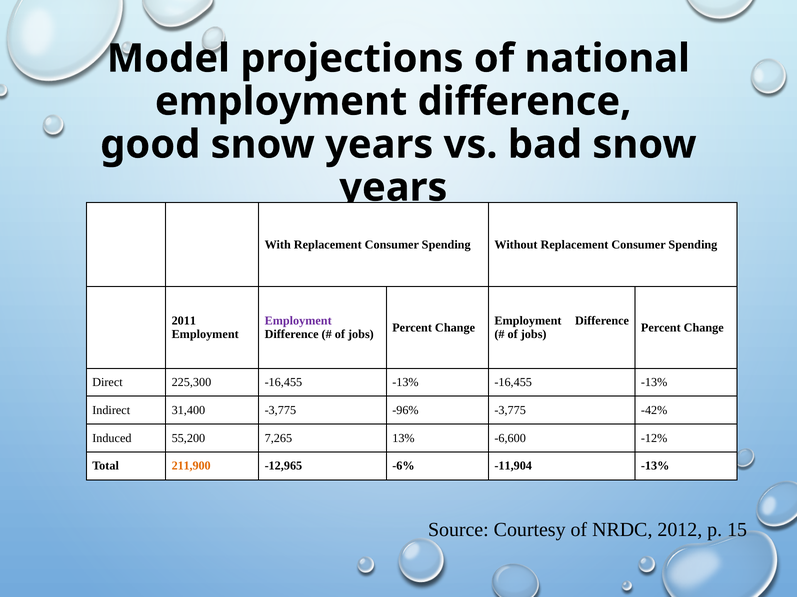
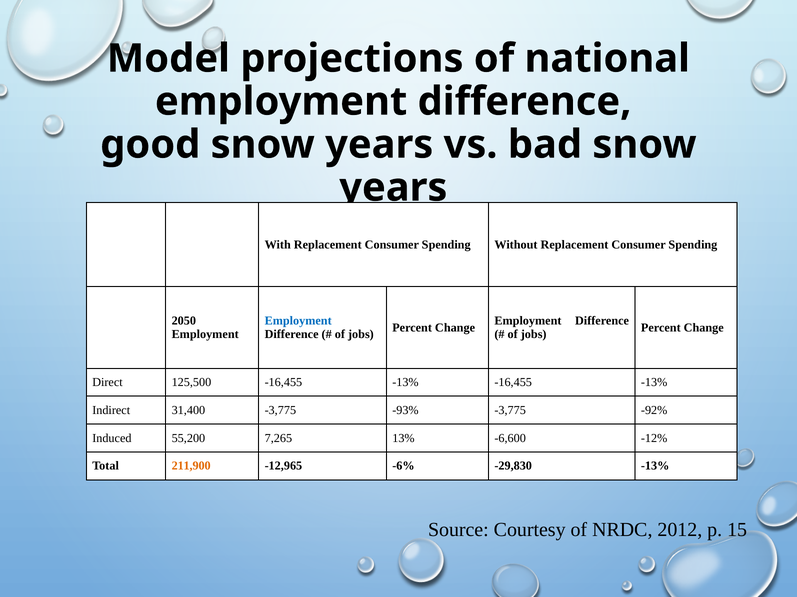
2011: 2011 -> 2050
Employment at (298, 321) colour: purple -> blue
225,300: 225,300 -> 125,500
-96%: -96% -> -93%
-42%: -42% -> -92%
-11,904: -11,904 -> -29,830
